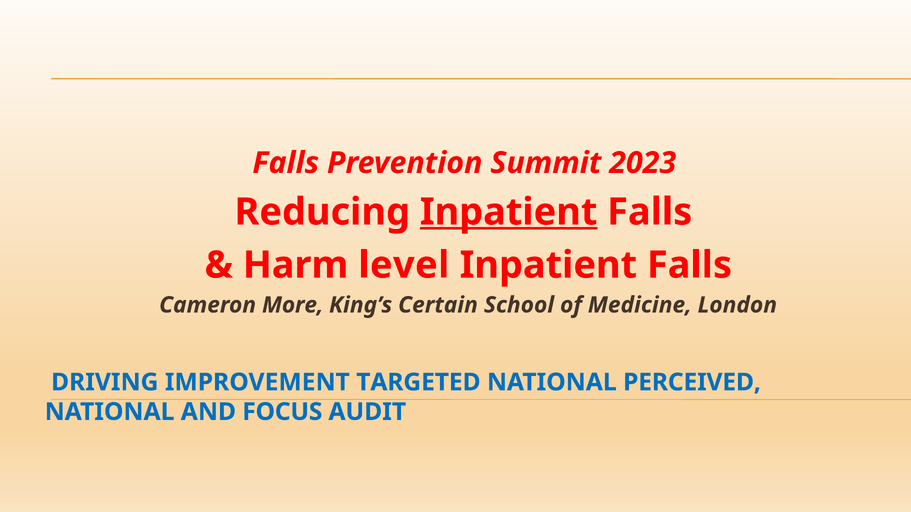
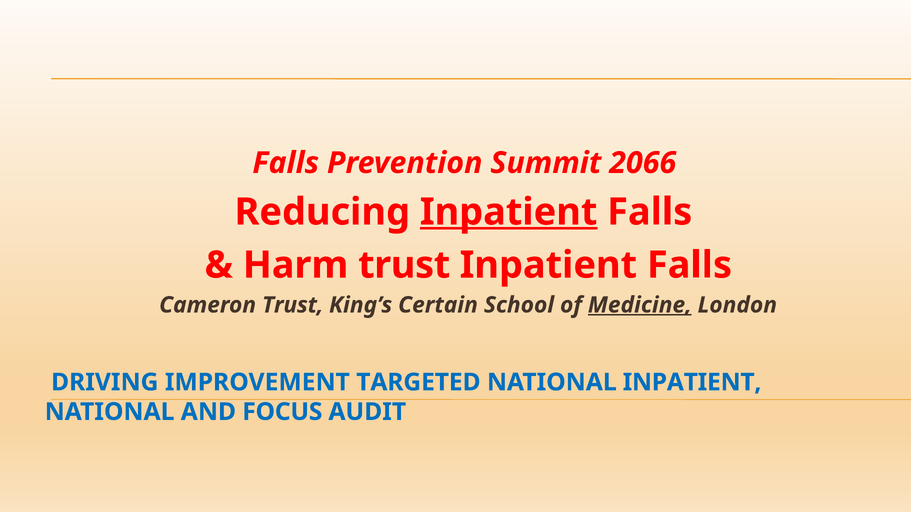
2023: 2023 -> 2066
Harm level: level -> trust
Cameron More: More -> Trust
Medicine underline: none -> present
NATIONAL PERCEIVED: PERCEIVED -> INPATIENT
